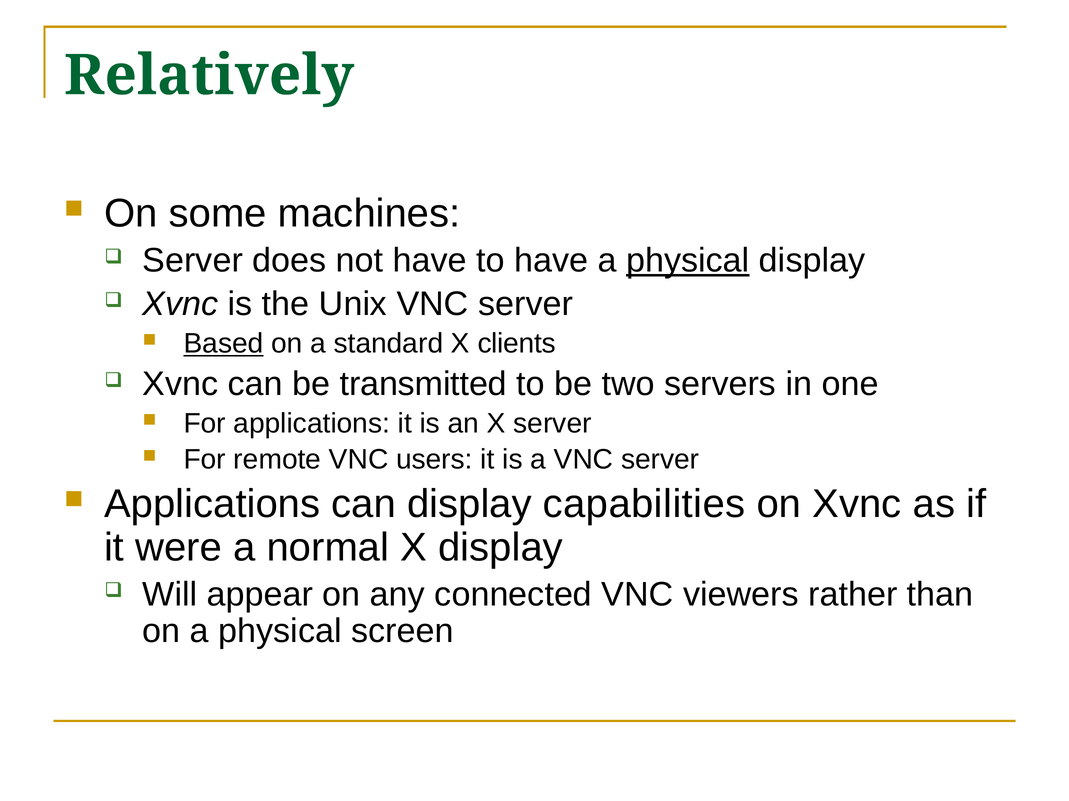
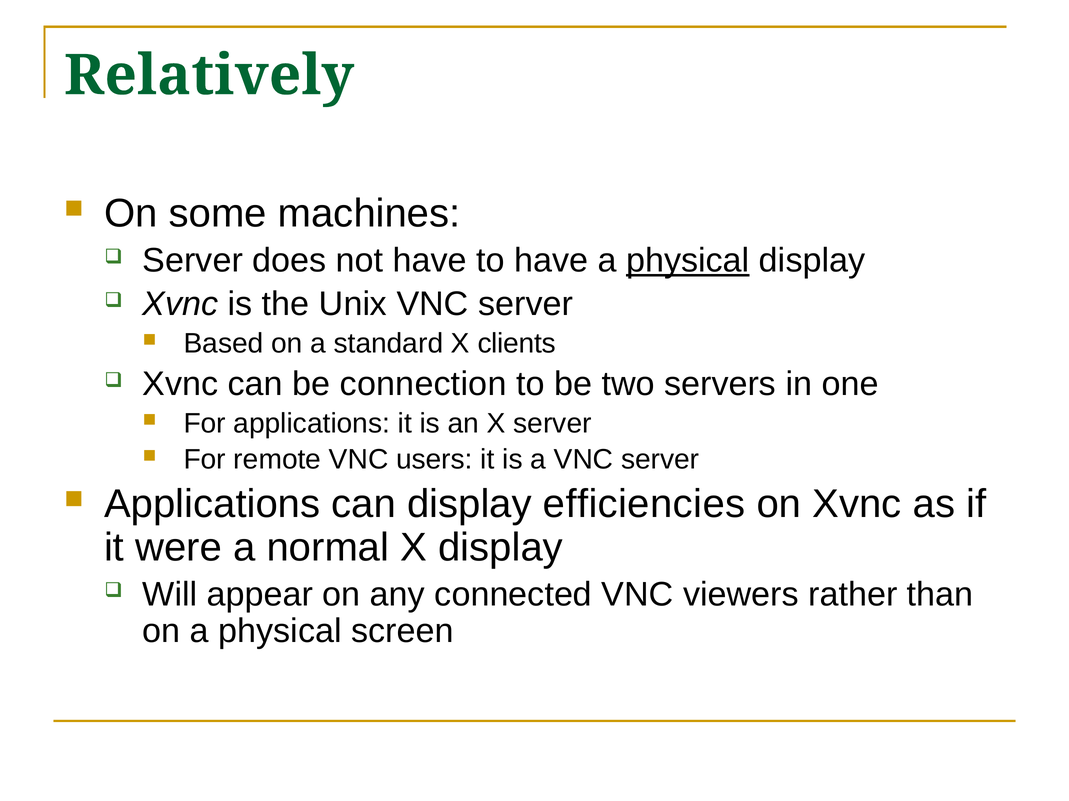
Based underline: present -> none
transmitted: transmitted -> connection
capabilities: capabilities -> efficiencies
